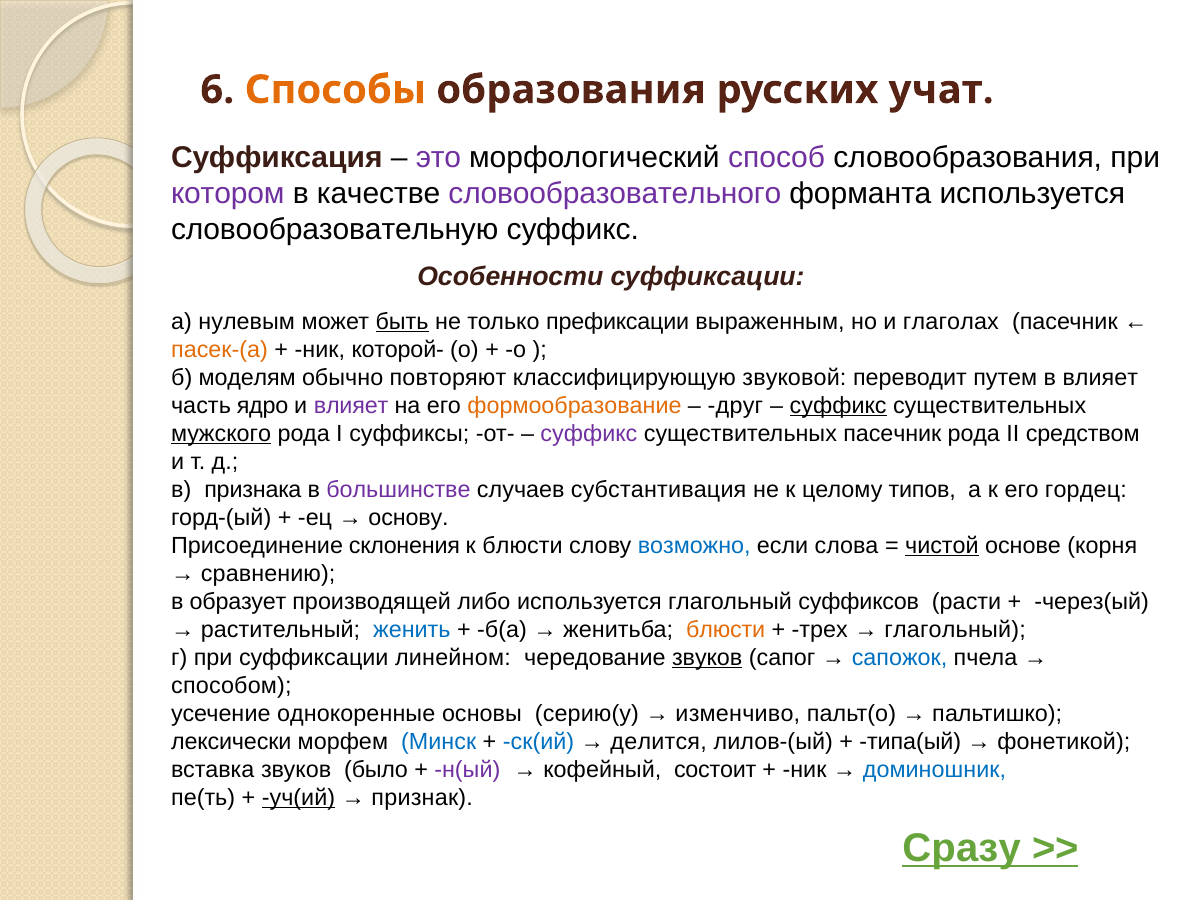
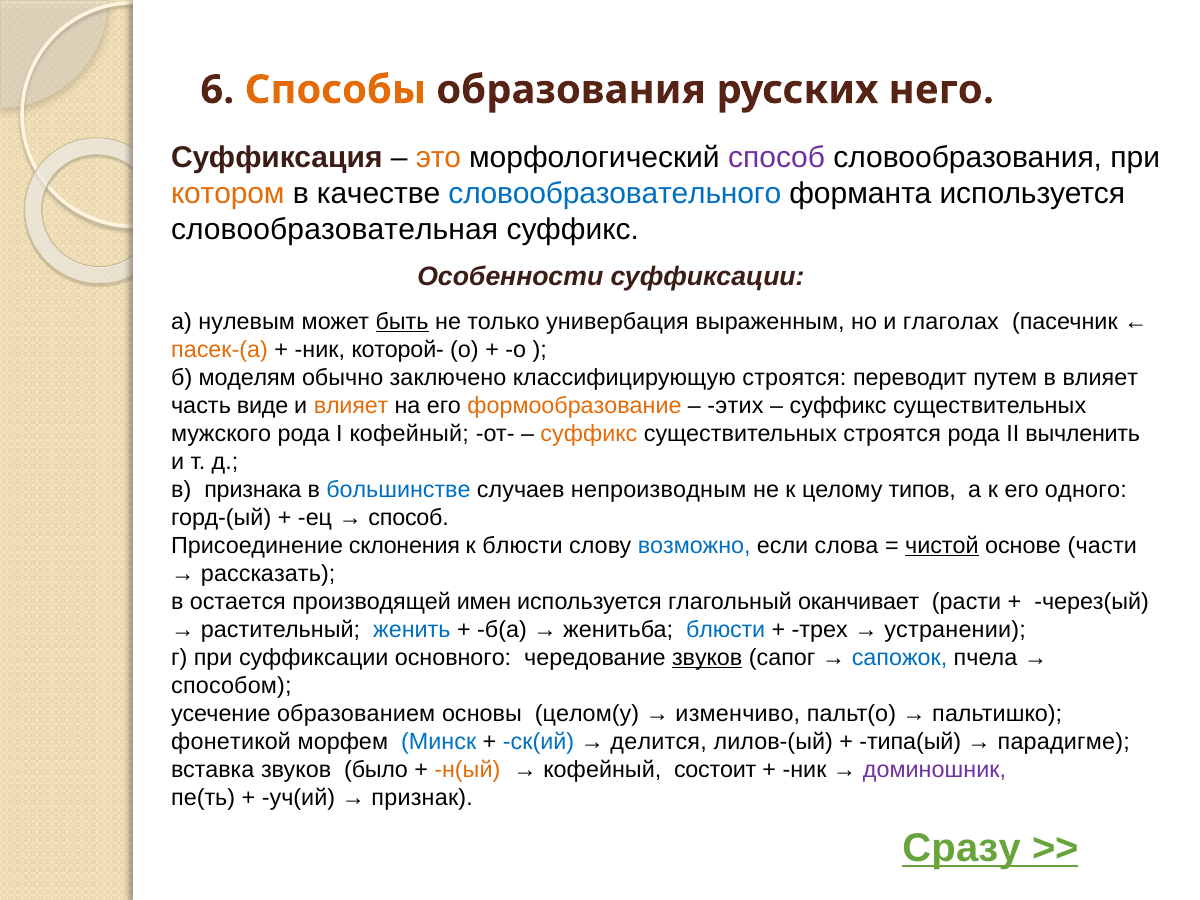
учат: учат -> него
это colour: purple -> orange
котором colour: purple -> orange
словообразовательного colour: purple -> blue
словообразовательную: словообразовательную -> словообразовательная
префиксации: префиксации -> универбация
повторяют: повторяют -> заключено
классифицирующую звуковой: звуковой -> строятся
ядро: ядро -> виде
влияет at (351, 406) colour: purple -> orange
друг: друг -> этих
суффикс at (838, 406) underline: present -> none
мужского underline: present -> none
I суффиксы: суффиксы -> кофейный
суффикс at (589, 434) colour: purple -> orange
существительных пасечник: пасечник -> строятся
средством: средством -> вычленить
большинстве colour: purple -> blue
субстантивация: субстантивация -> непроизводным
гордец: гордец -> одного
основу at (409, 518): основу -> способ
корня: корня -> части
сравнению: сравнению -> рассказать
образует: образует -> остается
либо: либо -> имен
суффиксов: суффиксов -> оканчивает
блюсти at (726, 630) colour: orange -> blue
глагольный at (955, 630): глагольный -> устранении
линейном: линейном -> основного
однокоренные: однокоренные -> образованием
серию(у: серию(у -> целом(у
лексически: лексически -> фонетикой
фонетикой: фонетикой -> парадигме
н(ый colour: purple -> orange
доминошник colour: blue -> purple
уч(ий underline: present -> none
